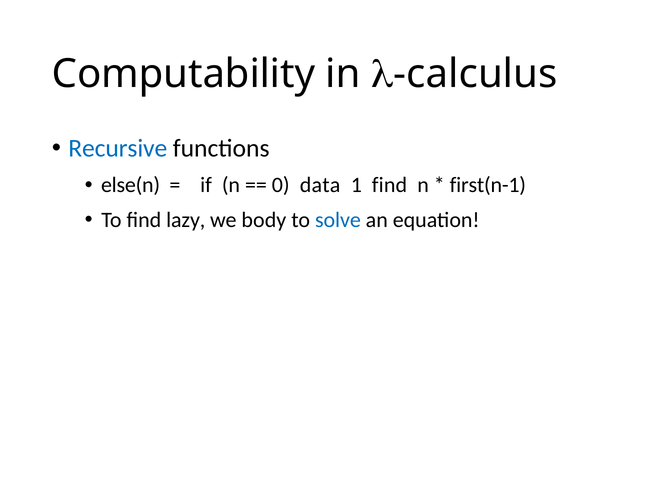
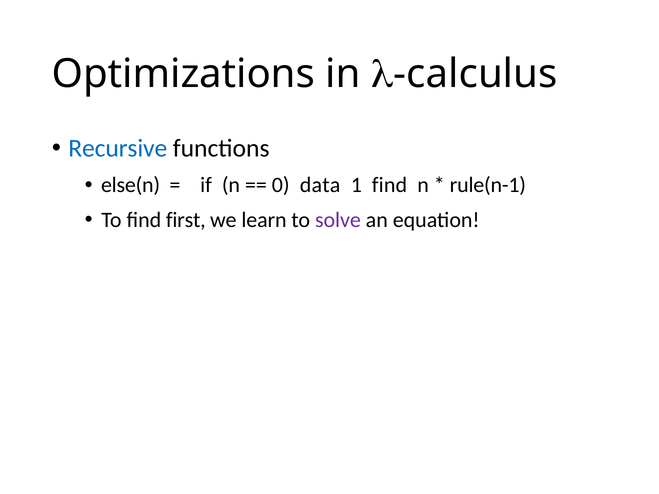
Computability: Computability -> Optimizations
first(n-1: first(n-1 -> rule(n-1
lazy: lazy -> first
body: body -> learn
solve colour: blue -> purple
